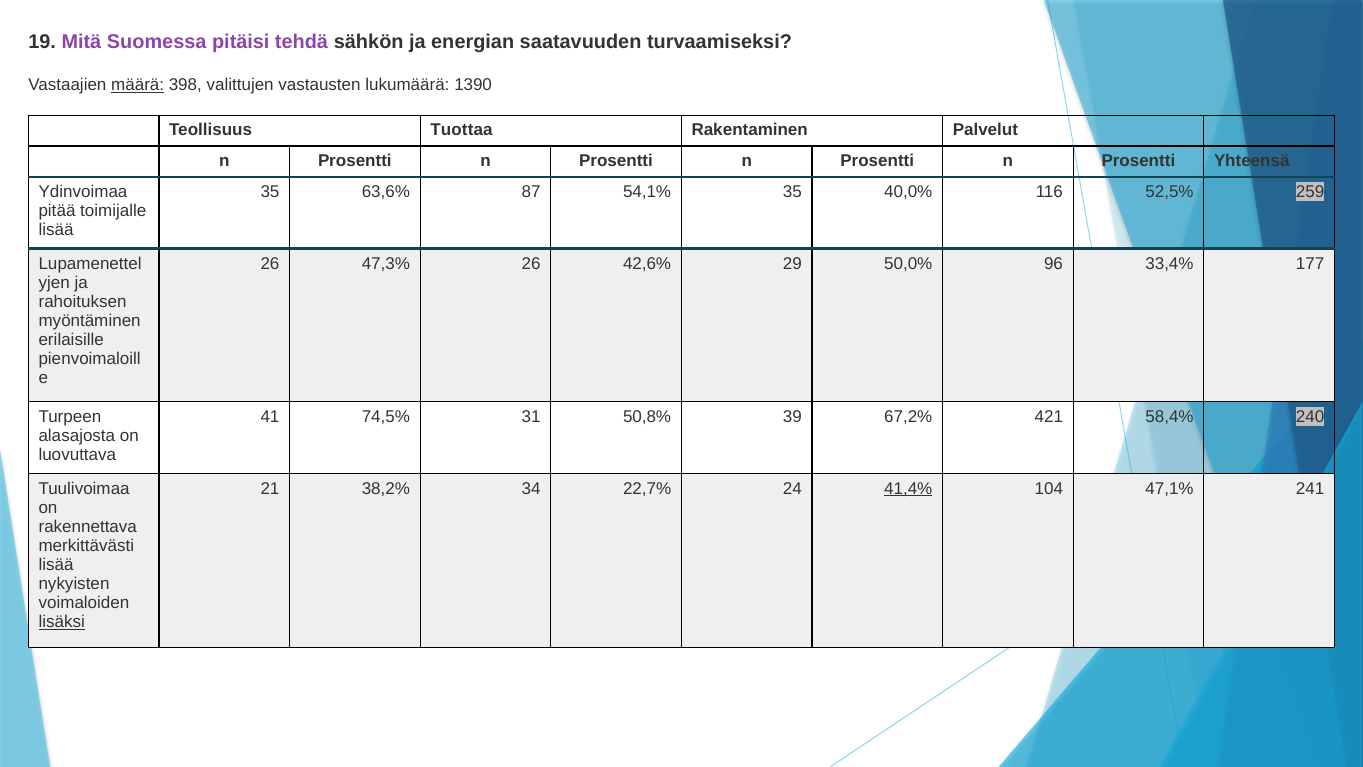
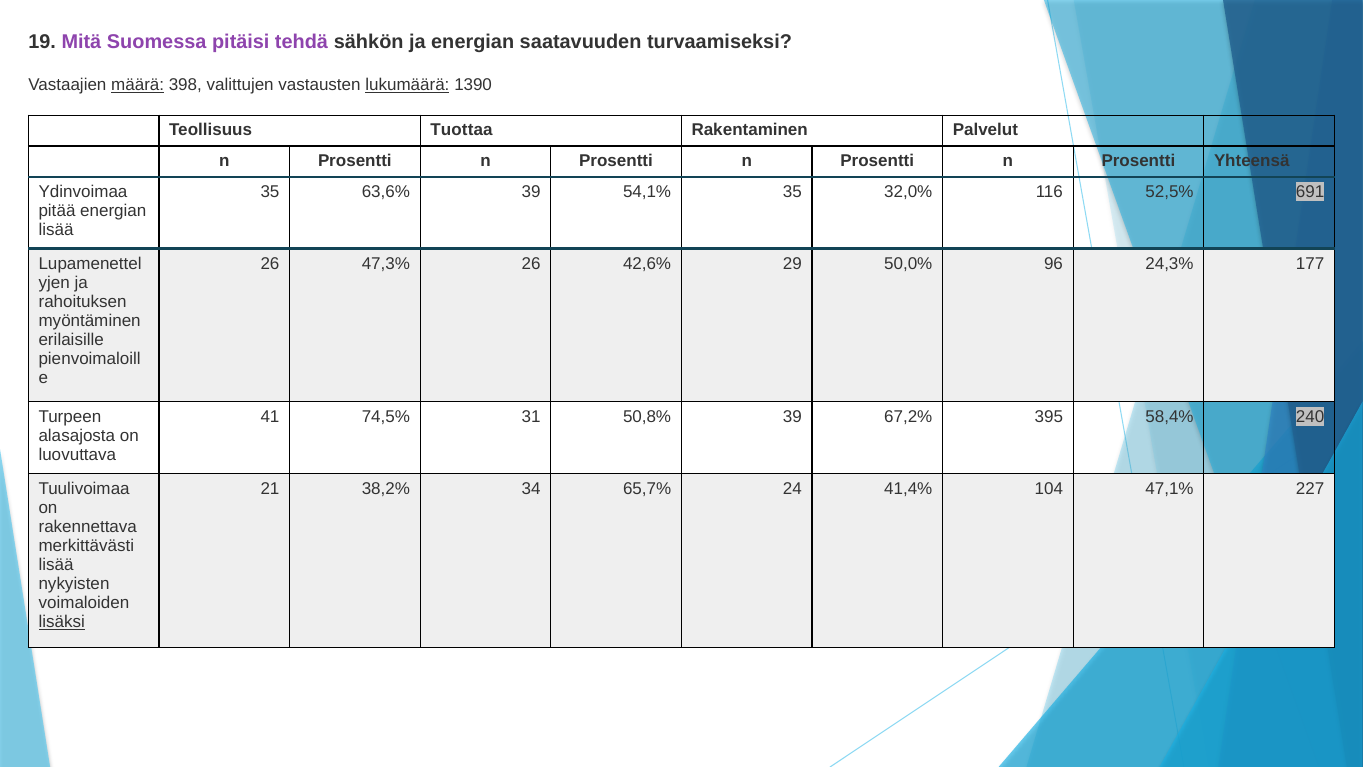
lukumäärä underline: none -> present
63,6% 87: 87 -> 39
40,0%: 40,0% -> 32,0%
259: 259 -> 691
pitää toimijalle: toimijalle -> energian
33,4%: 33,4% -> 24,3%
421: 421 -> 395
22,7%: 22,7% -> 65,7%
41,4% underline: present -> none
241: 241 -> 227
